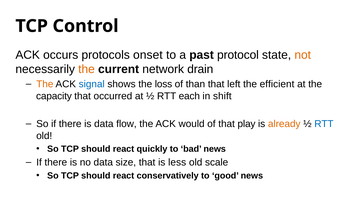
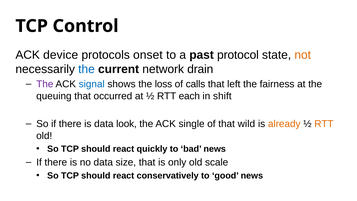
occurs: occurs -> device
the at (86, 69) colour: orange -> blue
The at (45, 84) colour: orange -> purple
than: than -> calls
efficient: efficient -> fairness
capacity: capacity -> queuing
flow: flow -> look
would: would -> single
play: play -> wild
RTT at (324, 124) colour: blue -> orange
less: less -> only
